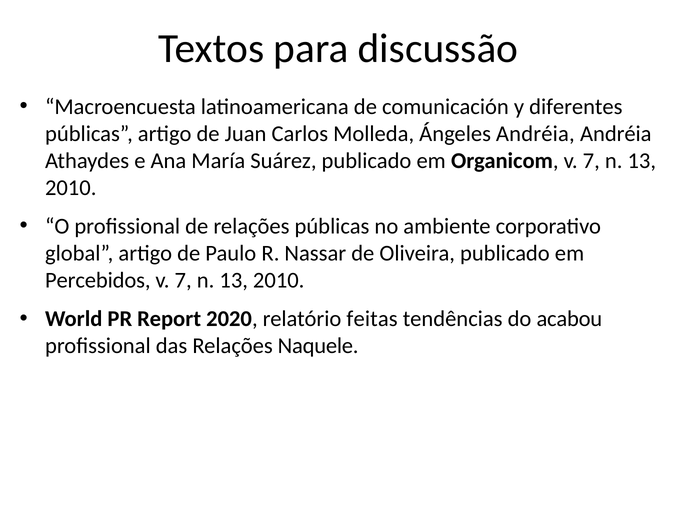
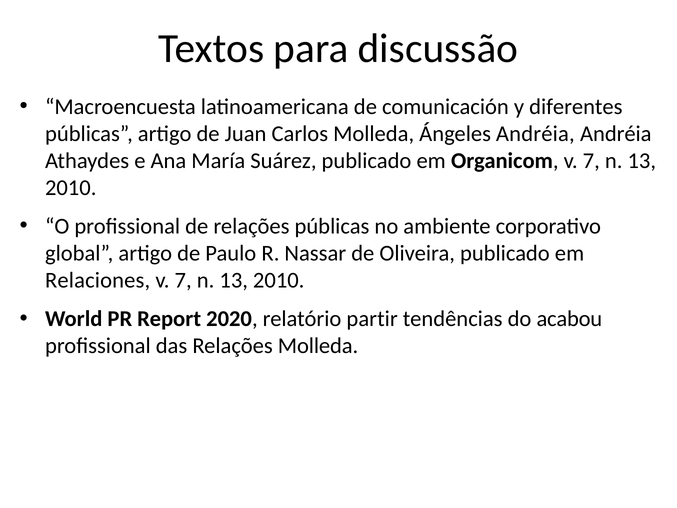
Percebidos: Percebidos -> Relaciones
feitas: feitas -> partir
Relações Naquele: Naquele -> Molleda
